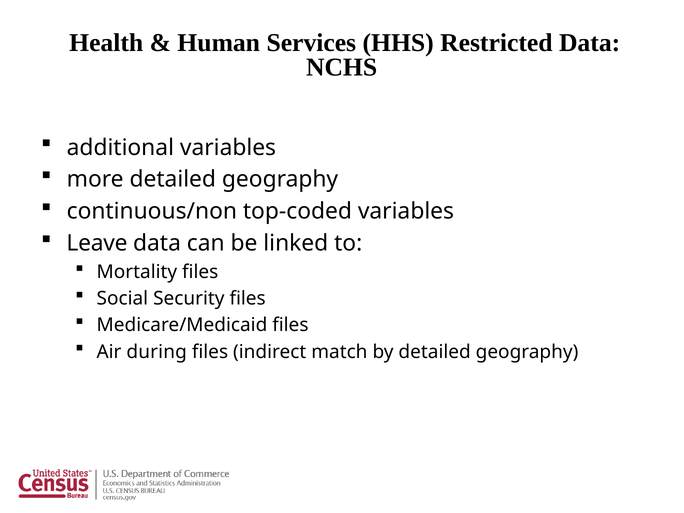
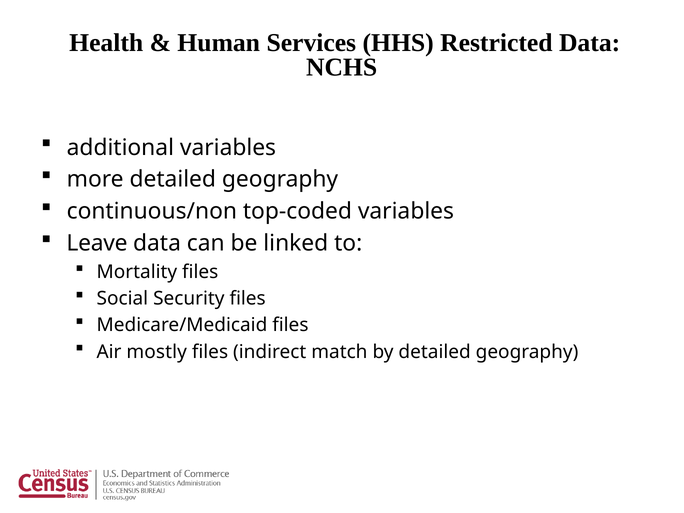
during: during -> mostly
